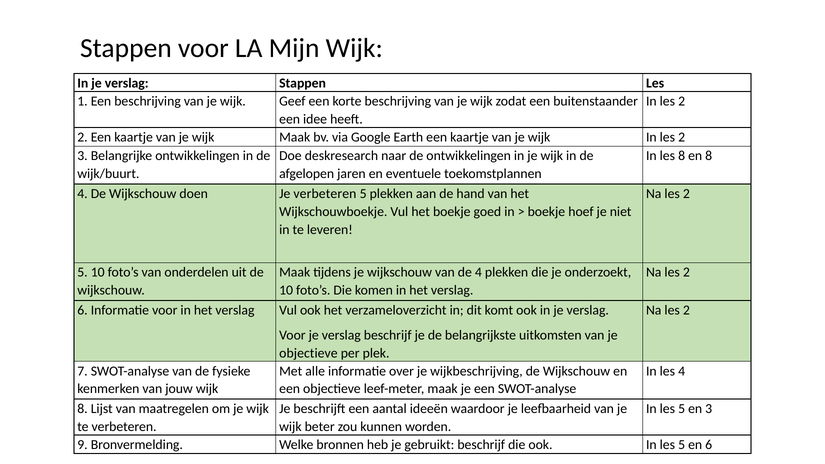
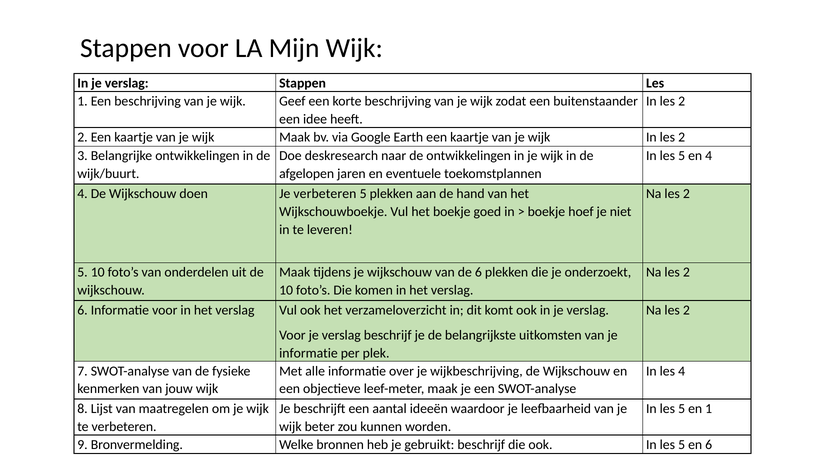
8 at (682, 156): 8 -> 5
en 8: 8 -> 4
de 4: 4 -> 6
objectieve at (308, 353): objectieve -> informatie
en 3: 3 -> 1
